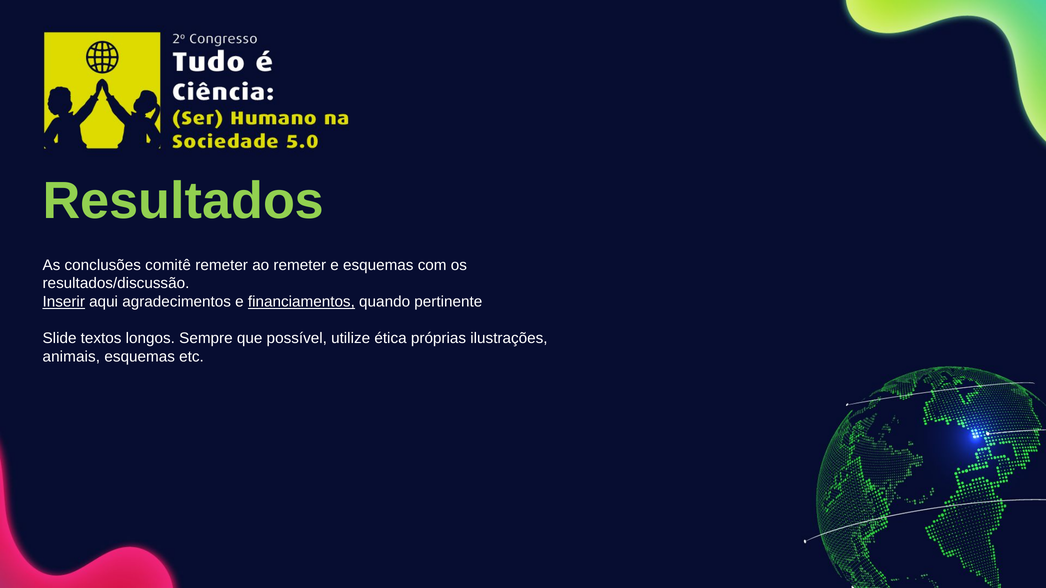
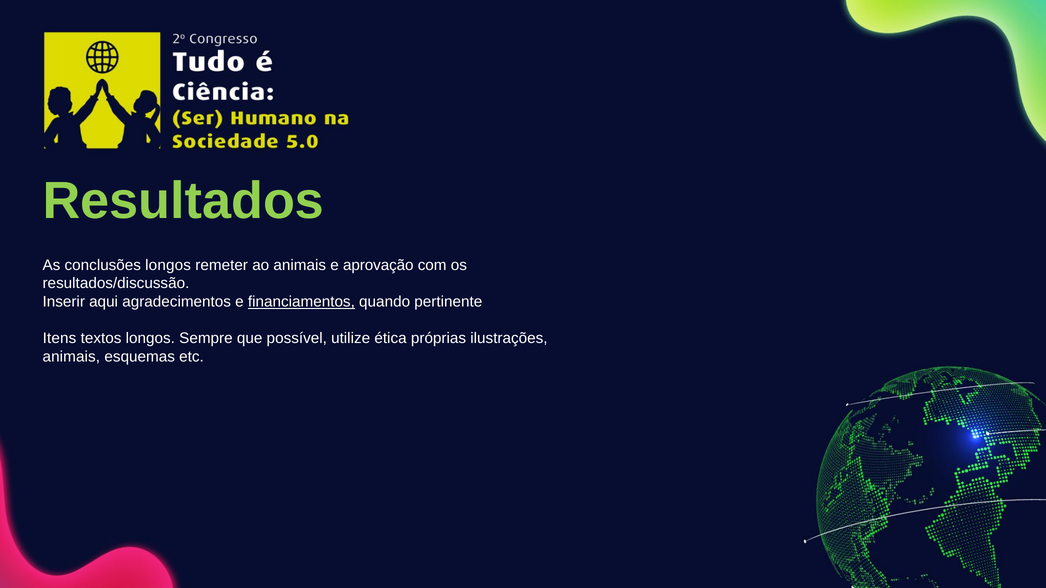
conclusões comitê: comitê -> longos
ao remeter: remeter -> animais
e esquemas: esquemas -> aprovação
Inserir underline: present -> none
Slide: Slide -> Itens
